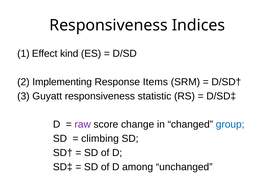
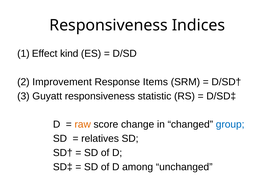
Implementing: Implementing -> Improvement
raw colour: purple -> orange
climbing: climbing -> relatives
